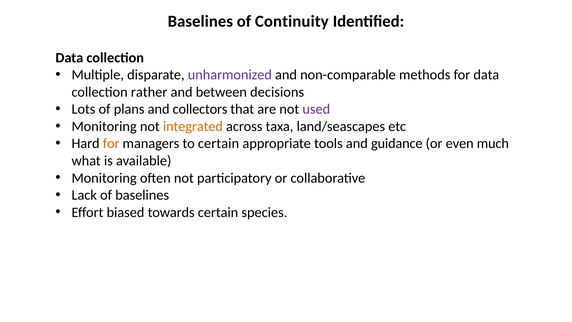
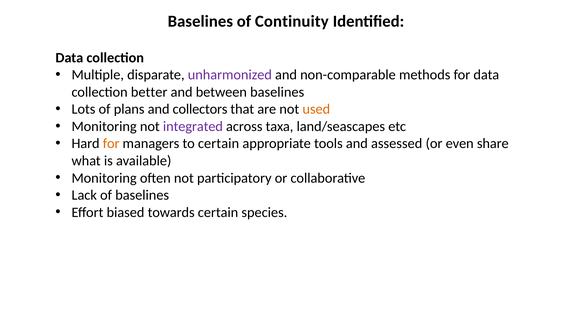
rather: rather -> better
between decisions: decisions -> baselines
used colour: purple -> orange
integrated colour: orange -> purple
guidance: guidance -> assessed
much: much -> share
